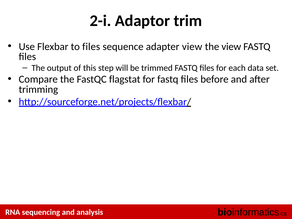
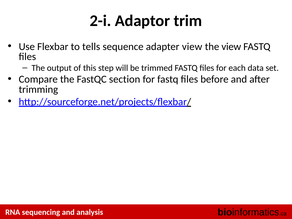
to files: files -> tells
flagstat: flagstat -> section
